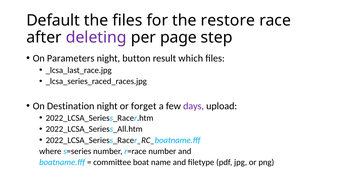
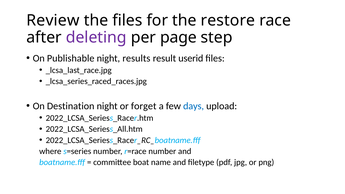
Default: Default -> Review
Parameters: Parameters -> Publishable
button: button -> results
which: which -> userid
days colour: purple -> blue
